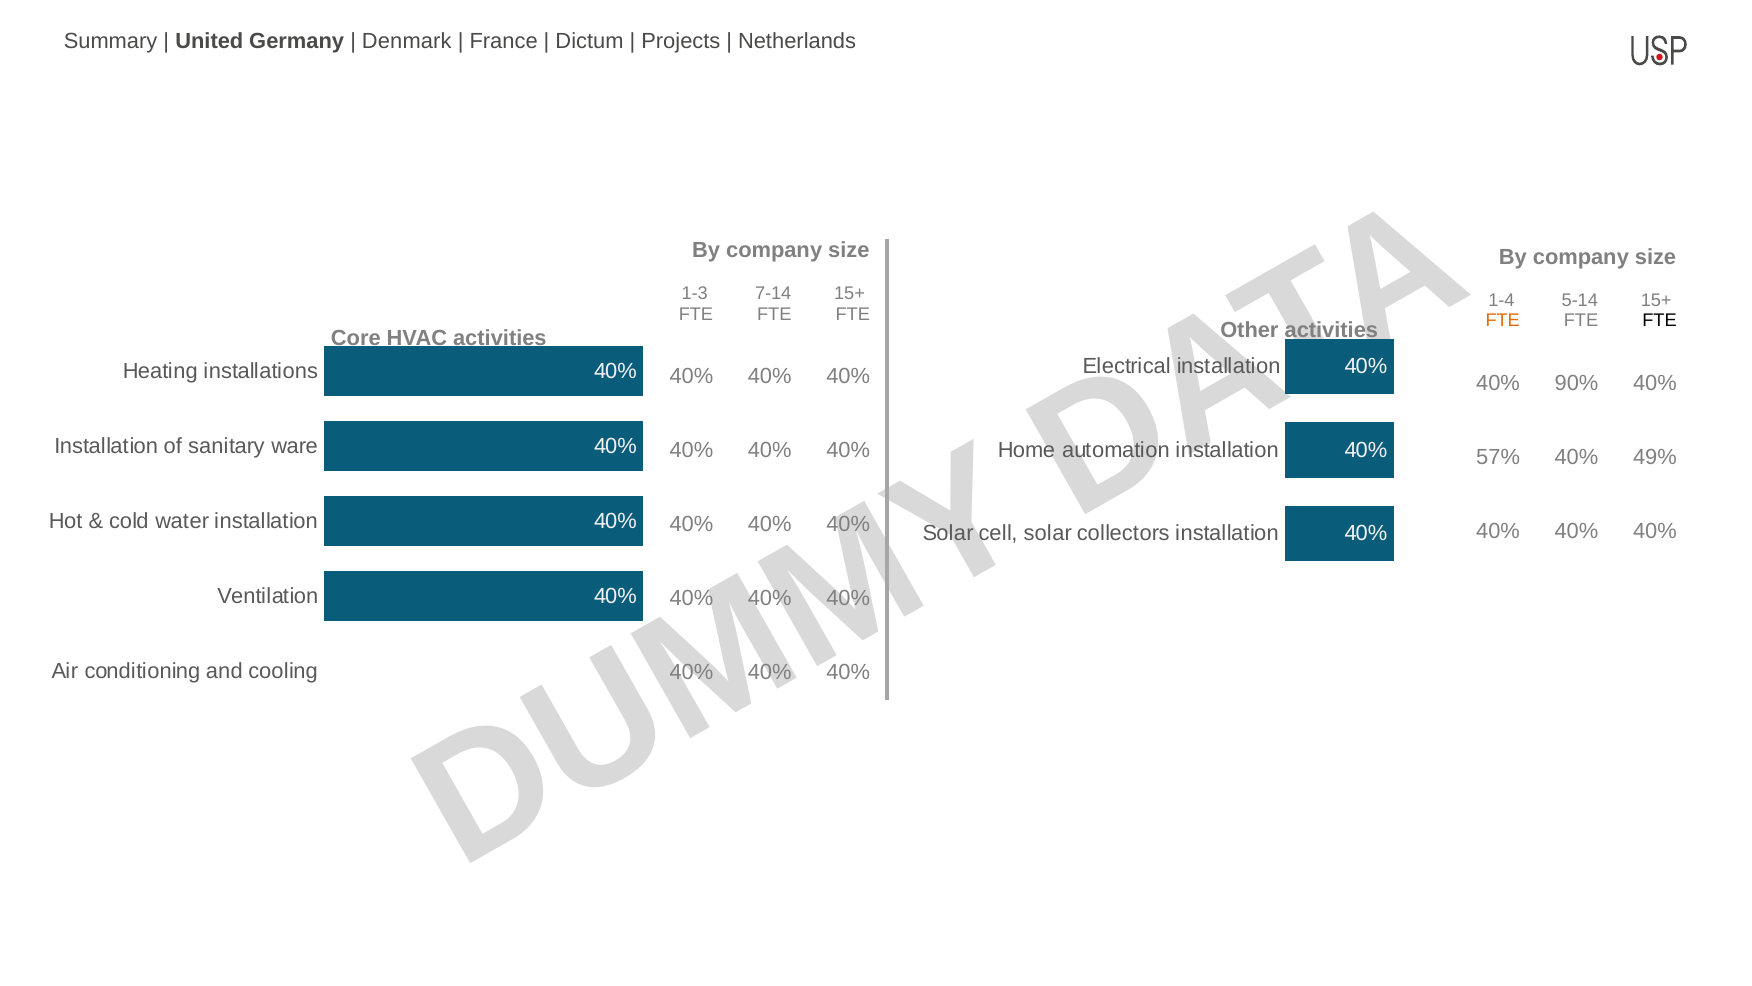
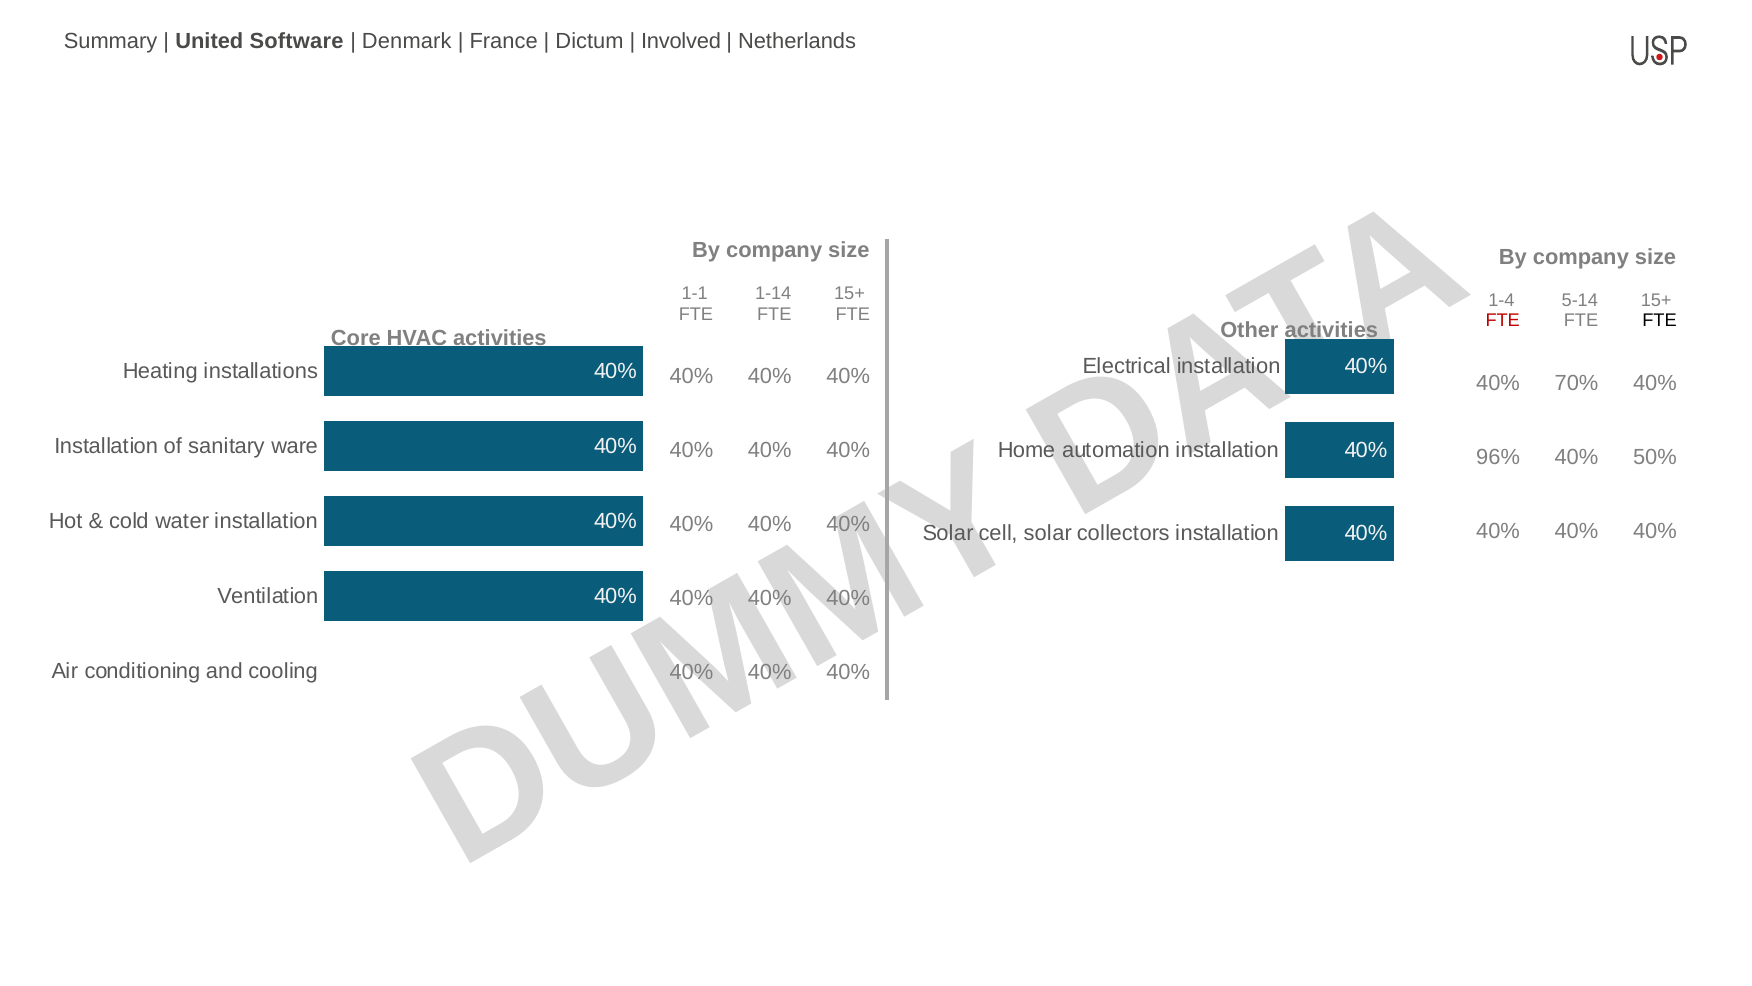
Germany: Germany -> Software
Projects: Projects -> Involved
1-3: 1-3 -> 1-1
7-14: 7-14 -> 1-14
FTE at (1503, 321) colour: orange -> red
90%: 90% -> 70%
57%: 57% -> 96%
49%: 49% -> 50%
